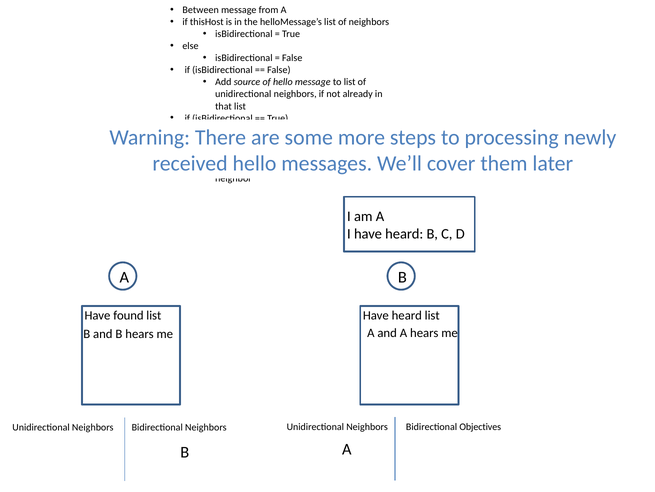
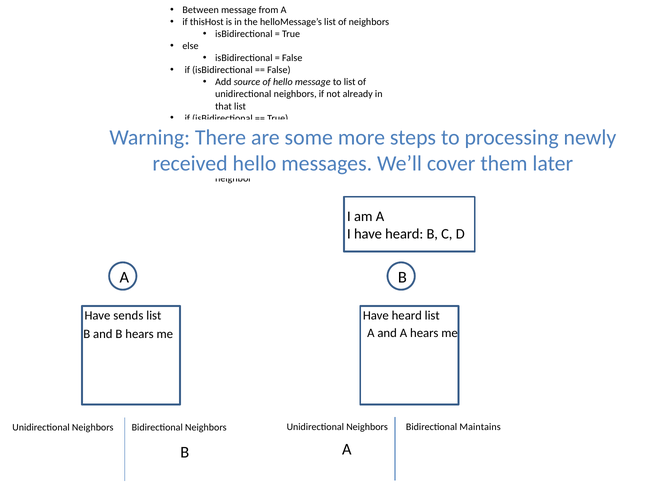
found: found -> sends
Objectives: Objectives -> Maintains
